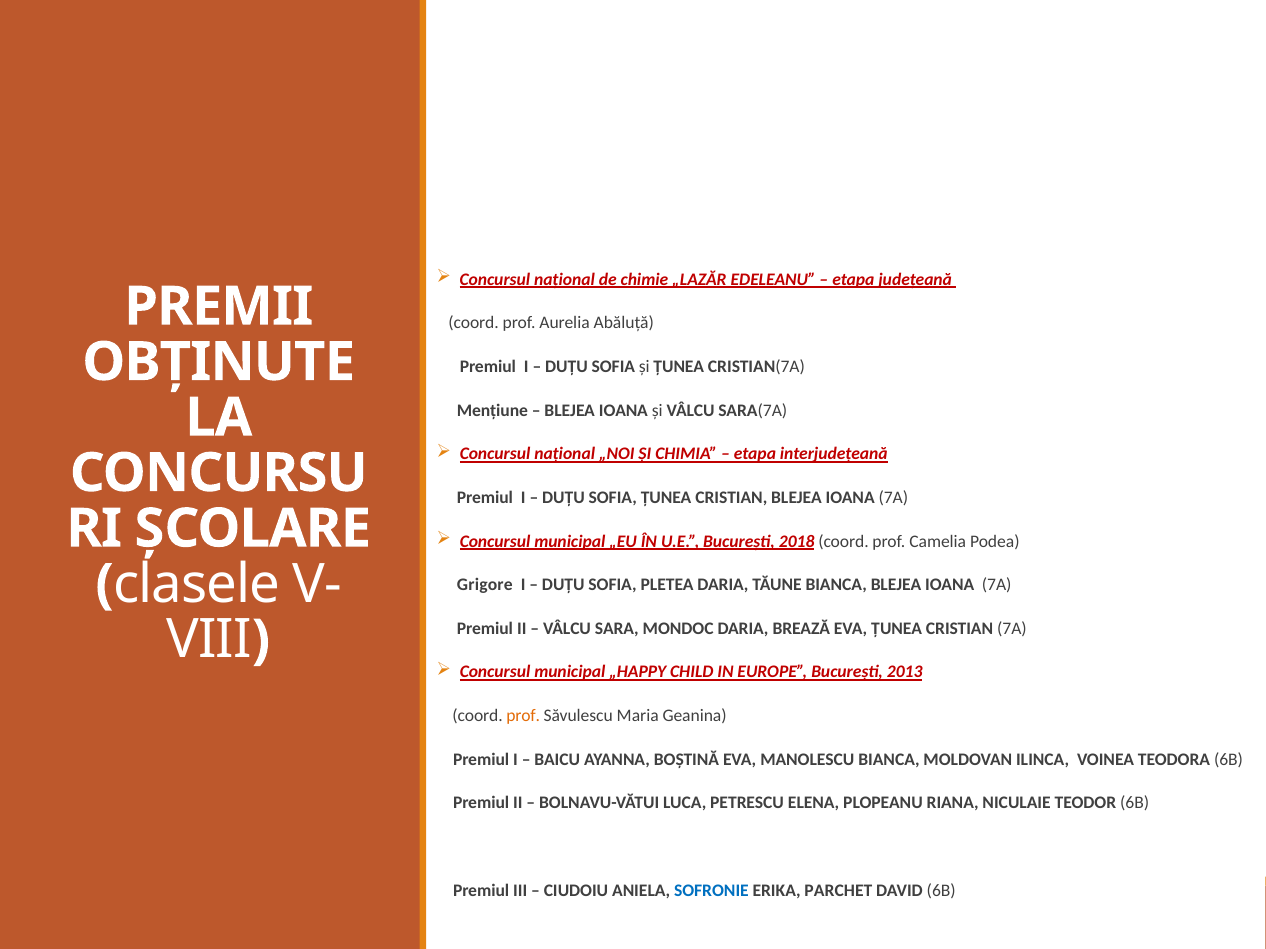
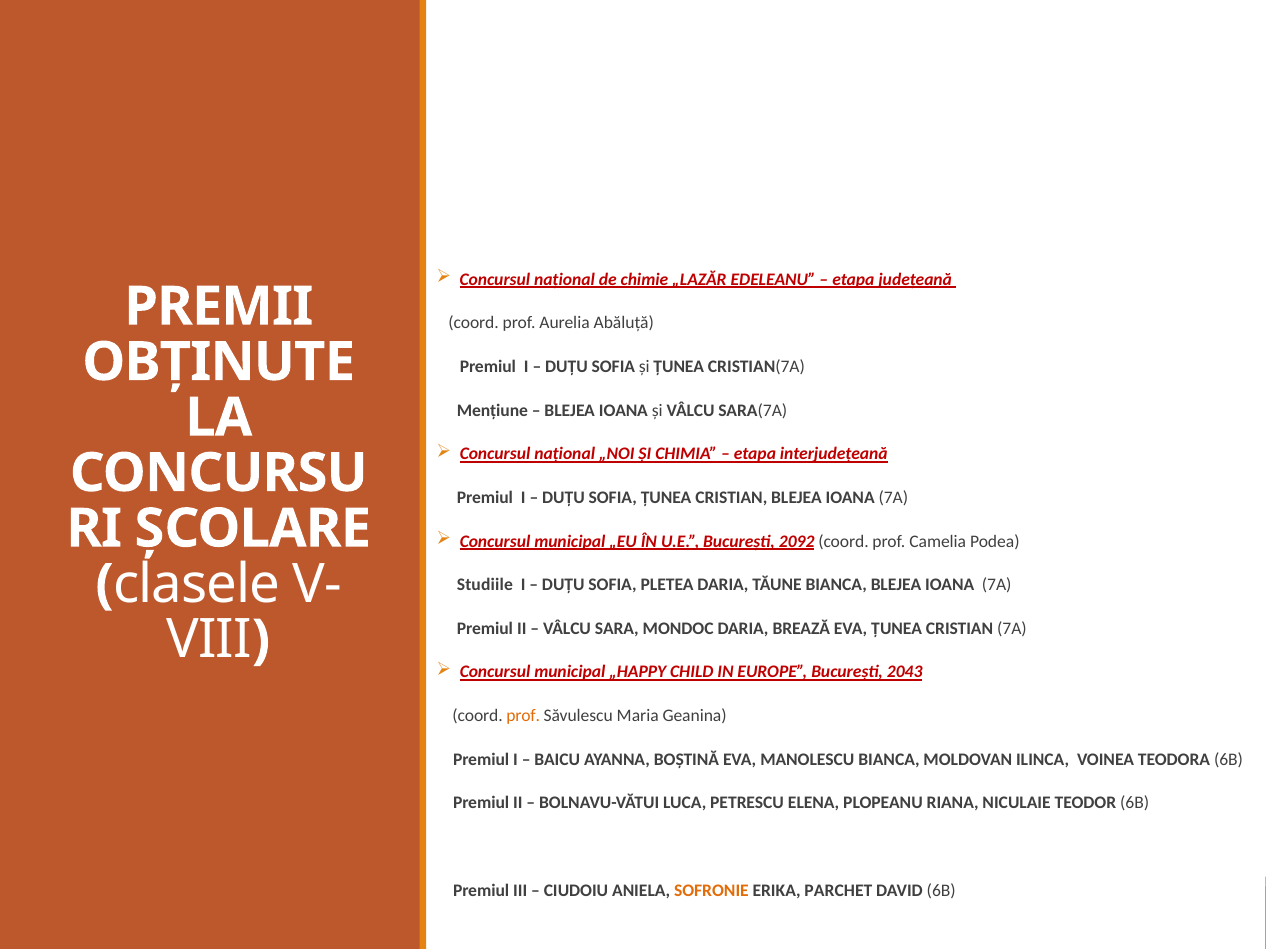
2018: 2018 -> 2092
Grigore: Grigore -> Studiile
2013: 2013 -> 2043
SOFRONIE colour: blue -> orange
